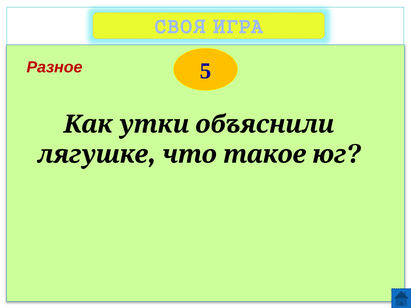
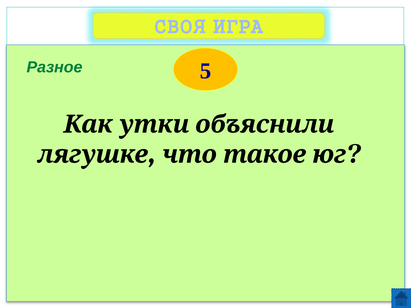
Разное colour: red -> green
